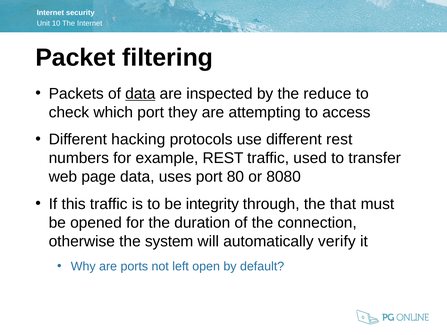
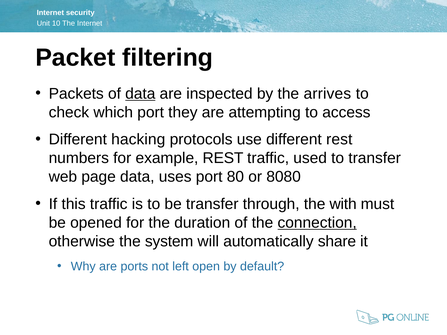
reduce: reduce -> arrives
be integrity: integrity -> transfer
that: that -> with
connection underline: none -> present
verify: verify -> share
